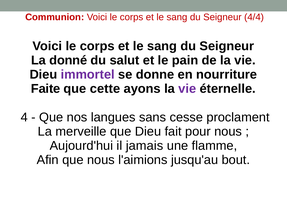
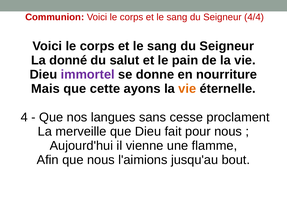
Faite: Faite -> Mais
vie at (187, 89) colour: purple -> orange
jamais: jamais -> vienne
